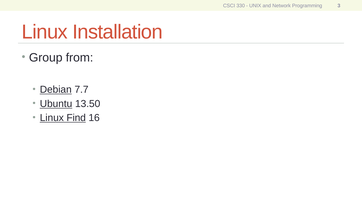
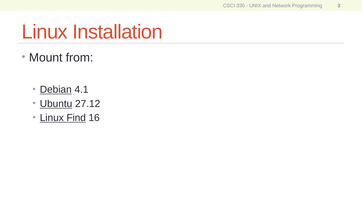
Group: Group -> Mount
7.7: 7.7 -> 4.1
13.50: 13.50 -> 27.12
